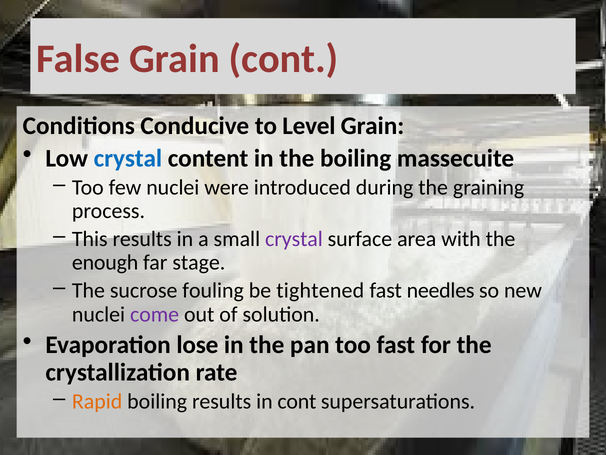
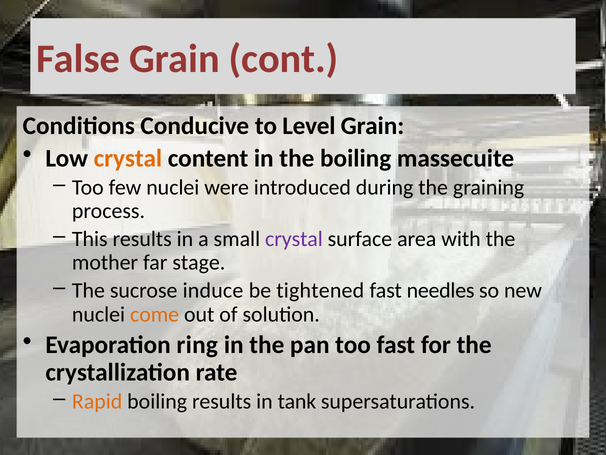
crystal at (128, 158) colour: blue -> orange
enough: enough -> mother
fouling: fouling -> induce
come colour: purple -> orange
lose: lose -> ring
in cont: cont -> tank
